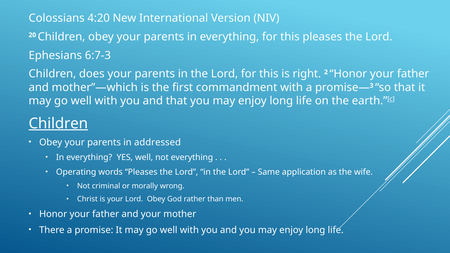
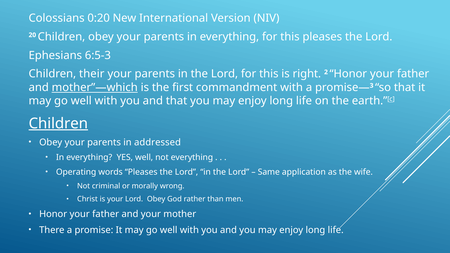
4:20: 4:20 -> 0:20
6:7-3: 6:7-3 -> 6:5-3
does: does -> their
mother”—which underline: none -> present
